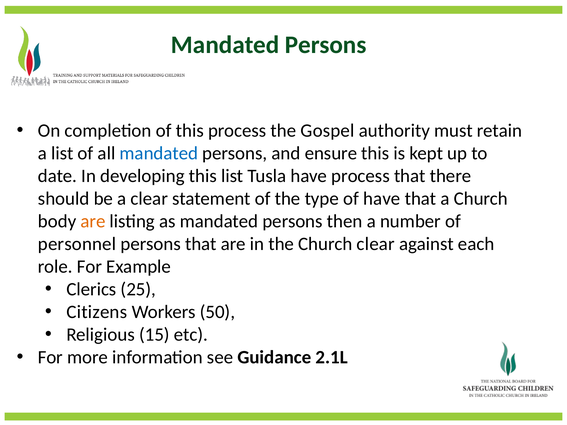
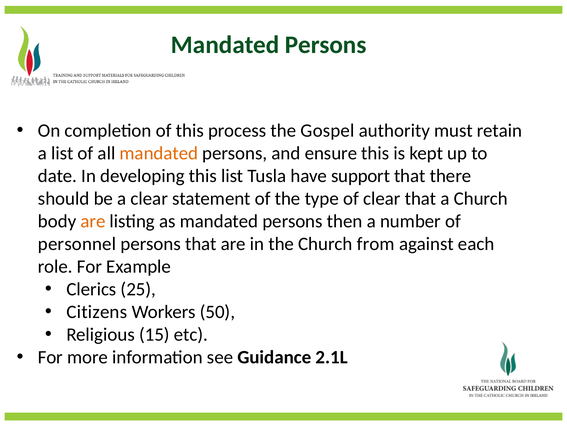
mandated at (159, 153) colour: blue -> orange
have process: process -> support
of have: have -> clear
Church clear: clear -> from
